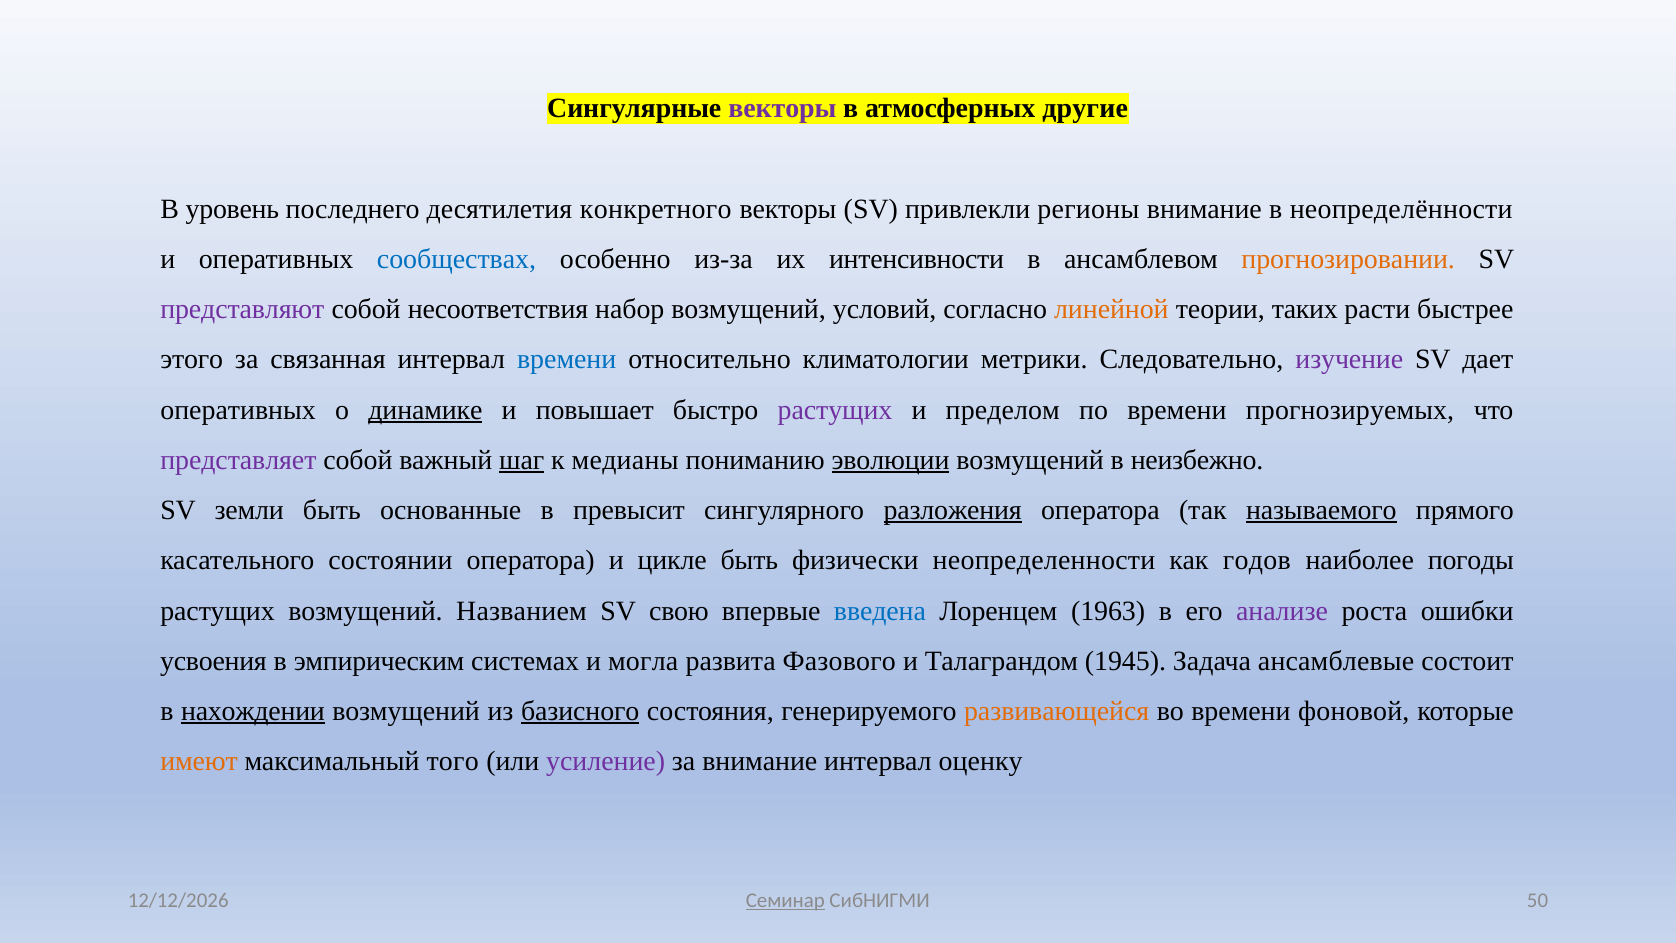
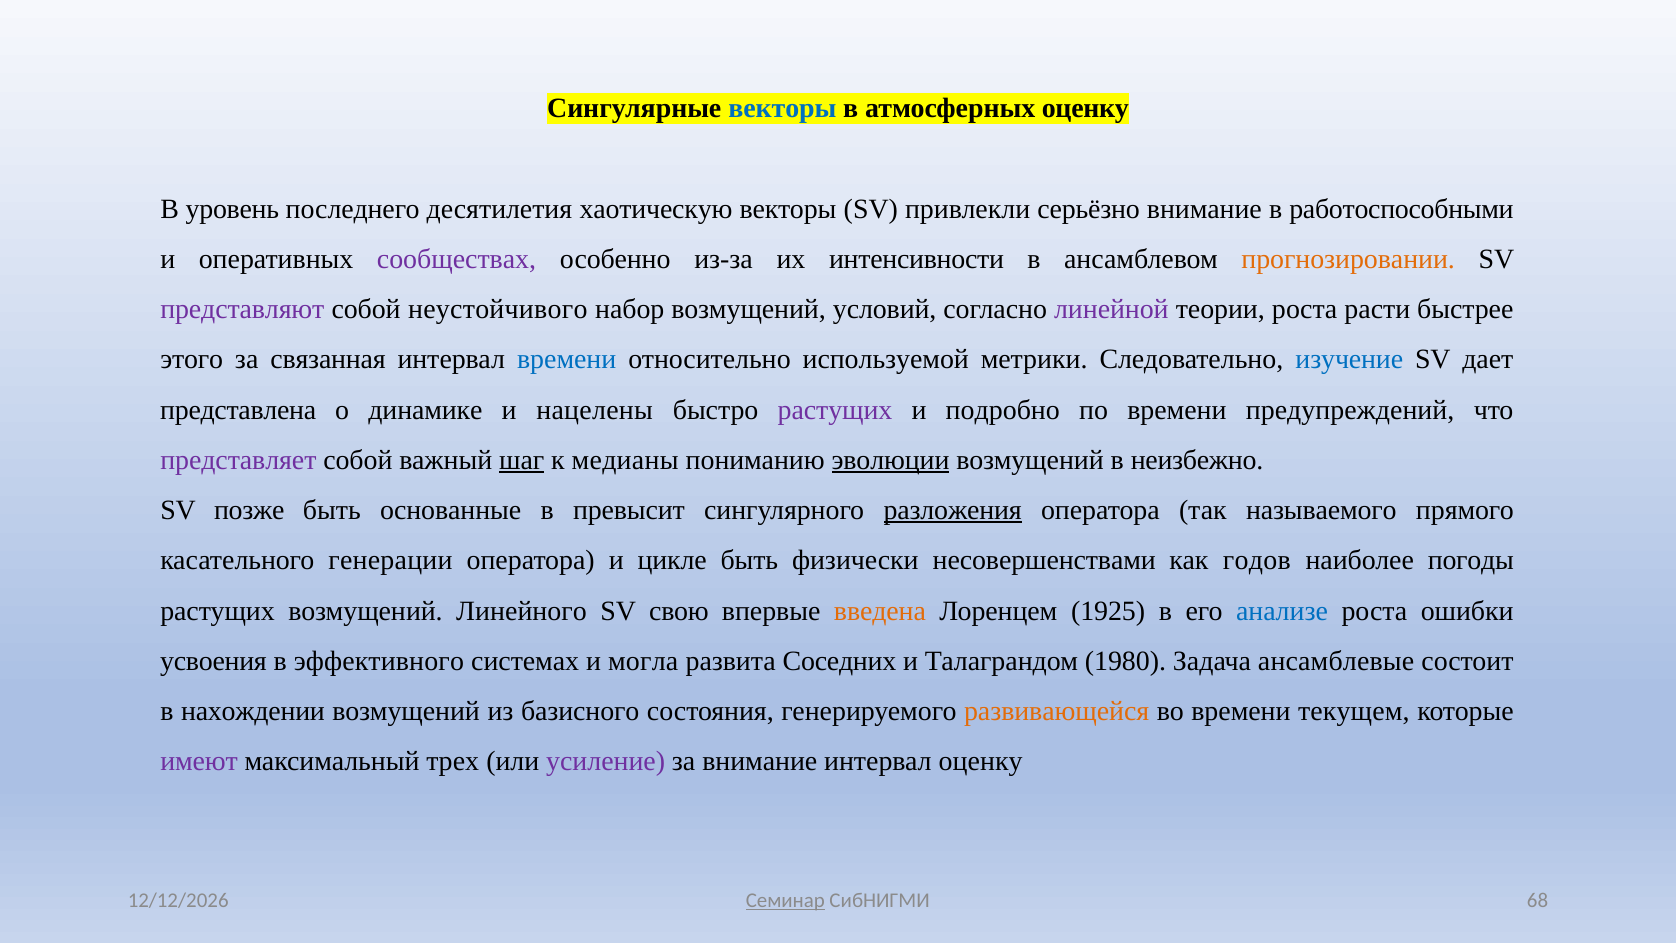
векторы at (782, 108) colour: purple -> blue
атмосферных другие: другие -> оценку
конкретного: конкретного -> хаотическую
регионы: регионы -> серьёзно
неопределённости: неопределённости -> работоспособными
сообществах colour: blue -> purple
несоответствия: несоответствия -> неустойчивого
линейной colour: orange -> purple
теории таких: таких -> роста
климатологии: климатологии -> используемой
изучение colour: purple -> blue
оперативных at (238, 410): оперативных -> представлена
динамике underline: present -> none
повышает: повышает -> нацелены
пределом: пределом -> подробно
прогнозируемых: прогнозируемых -> предупреждений
земли: земли -> позже
называемого underline: present -> none
состоянии: состоянии -> генерации
неопределенности: неопределенности -> несовершенствами
Названием: Названием -> Линейного
введена colour: blue -> orange
1963: 1963 -> 1925
анализе colour: purple -> blue
эмпирическим: эмпирическим -> эффективного
Фазового: Фазового -> Соседних
1945: 1945 -> 1980
нахождении underline: present -> none
базисного underline: present -> none
фоновой: фоновой -> текущем
имеют colour: orange -> purple
того: того -> трех
50: 50 -> 68
